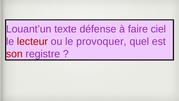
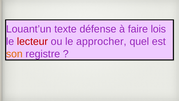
ciel: ciel -> lois
provoquer: provoquer -> approcher
son colour: red -> orange
